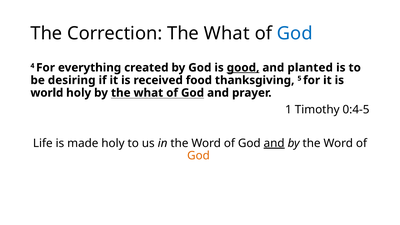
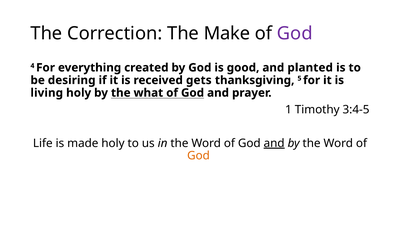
Correction The What: What -> Make
God at (295, 34) colour: blue -> purple
good underline: present -> none
food: food -> gets
world: world -> living
0:4-5: 0:4-5 -> 3:4-5
